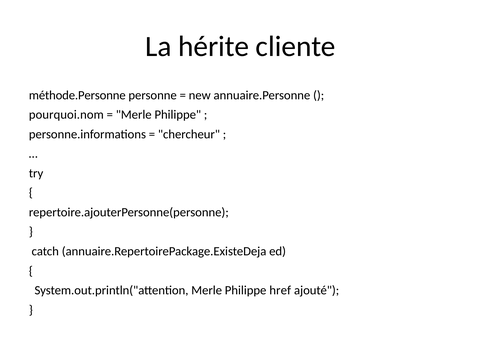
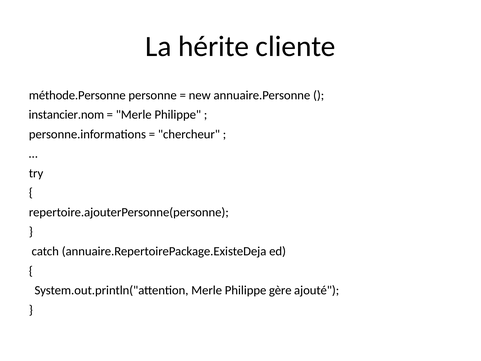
pourquoi.nom: pourquoi.nom -> instancier.nom
href: href -> gère
